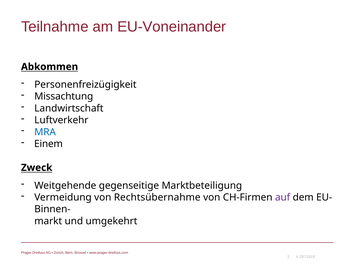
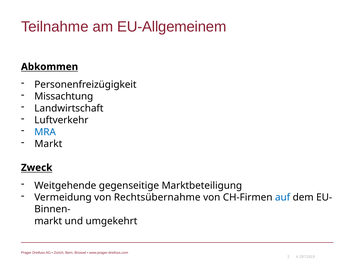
EU-Voneinander: EU-Voneinander -> EU-Allgemeinem
Einem at (48, 144): Einem -> Markt
auf colour: purple -> blue
